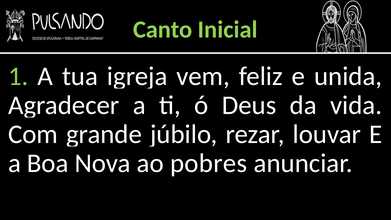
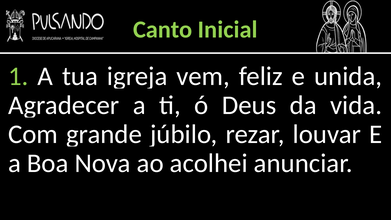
pobres: pobres -> acolhei
